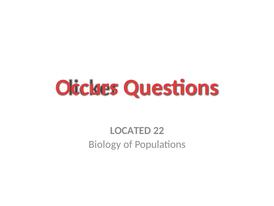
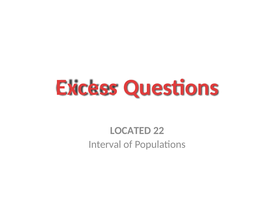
Occurs: Occurs -> Excess
Biology: Biology -> Interval
